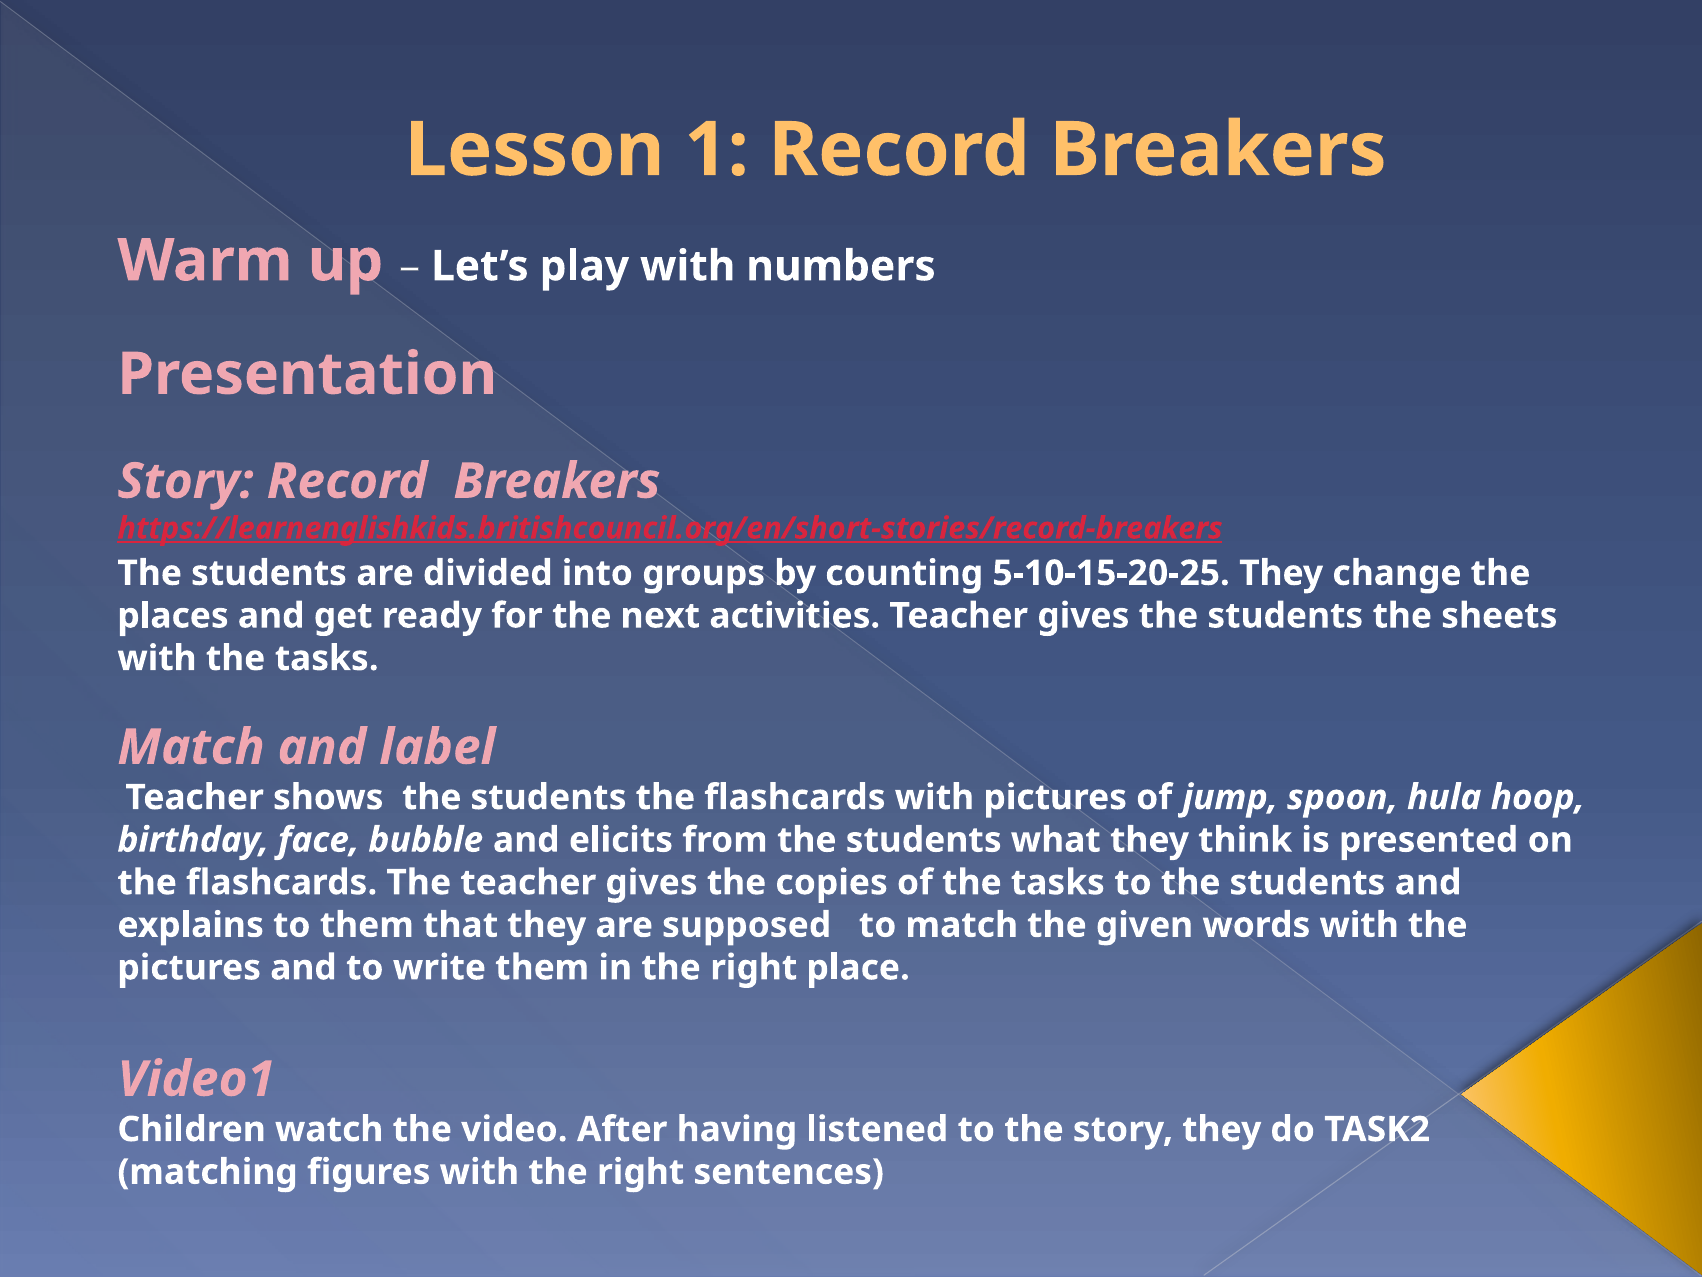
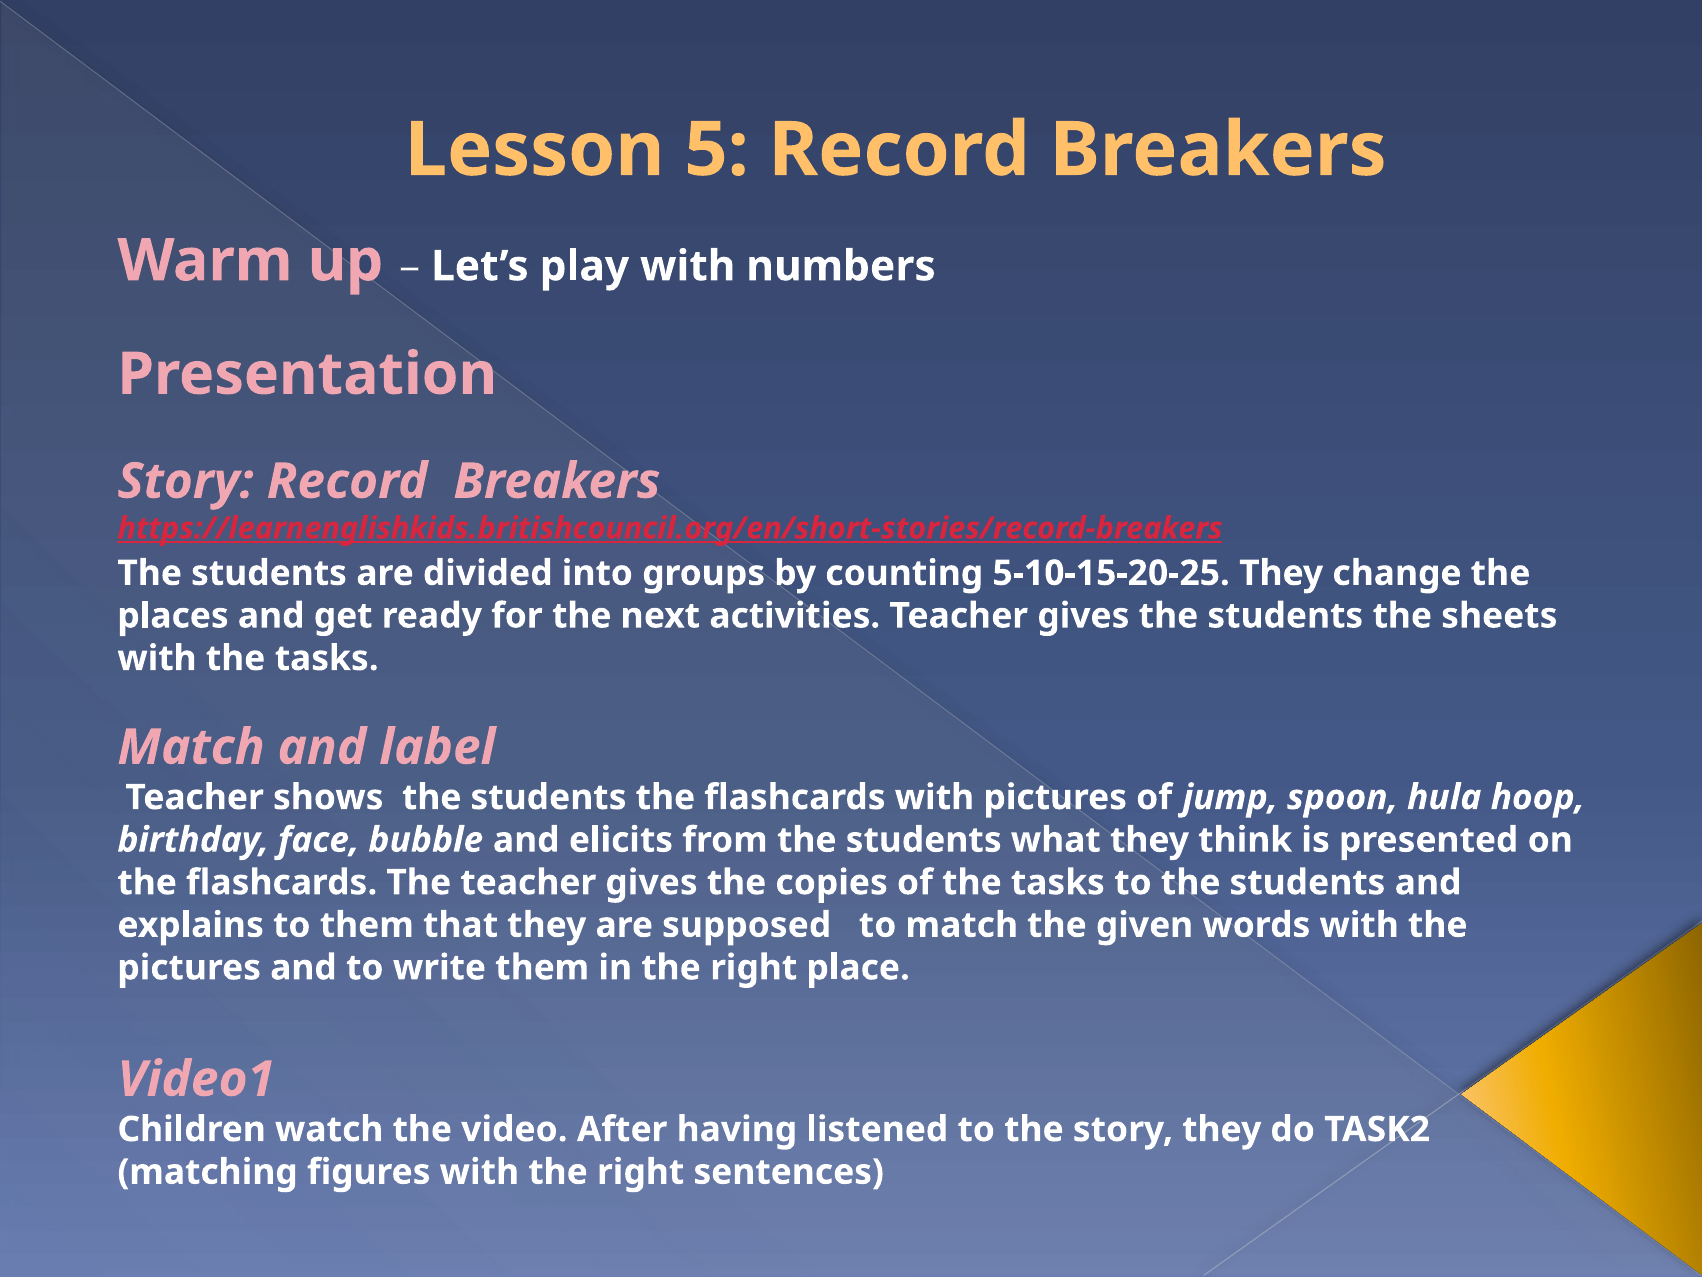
1: 1 -> 5
